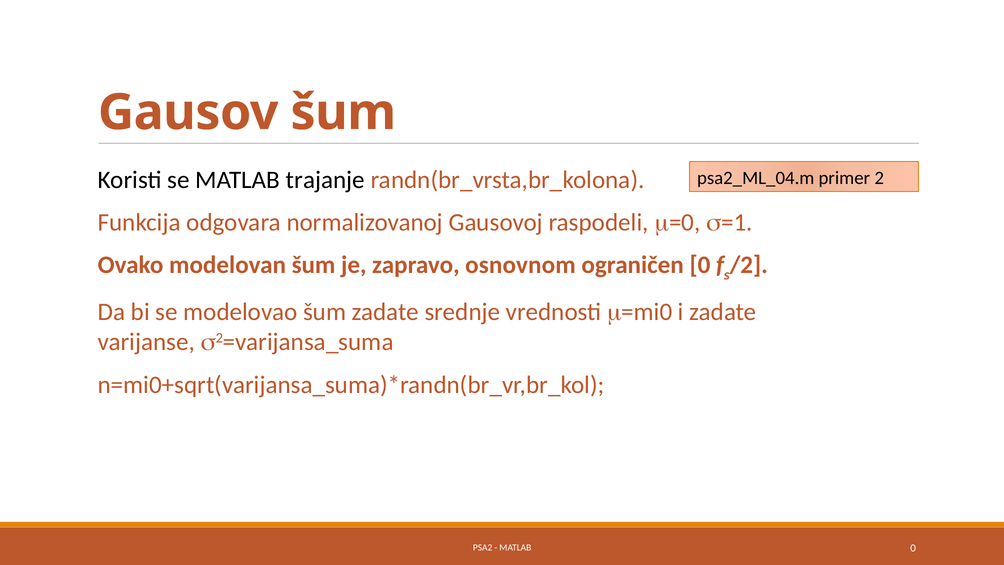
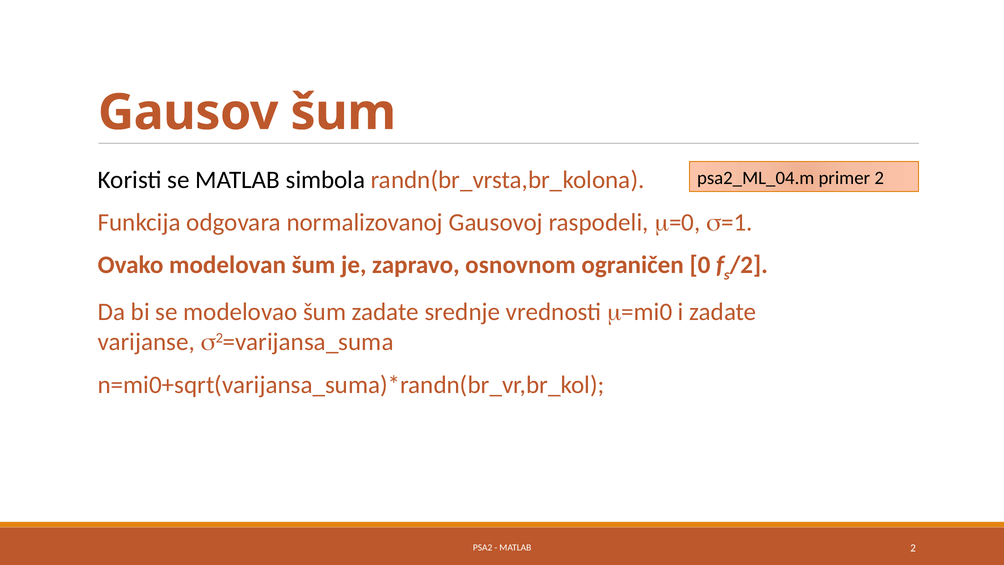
trajanje: trajanje -> simbola
MATLAB 0: 0 -> 2
